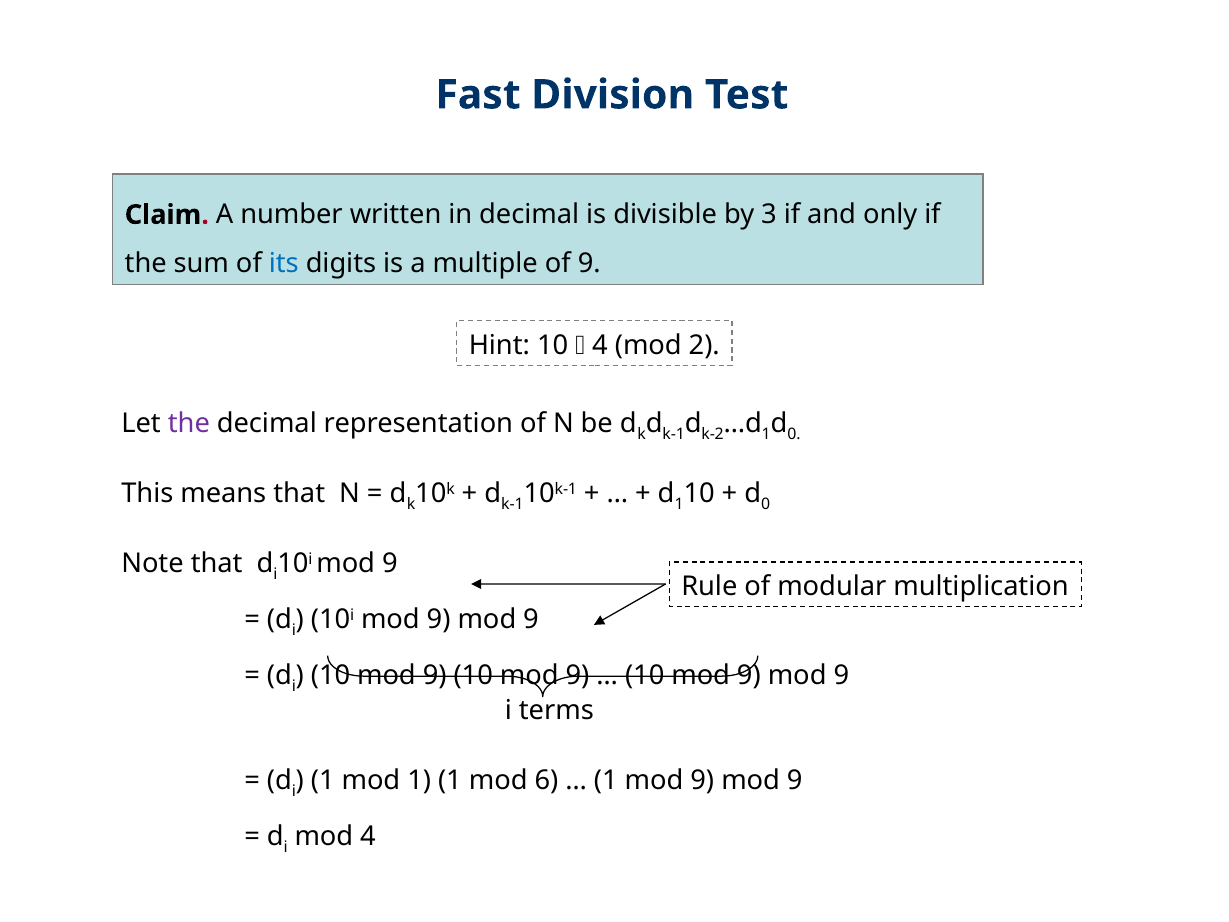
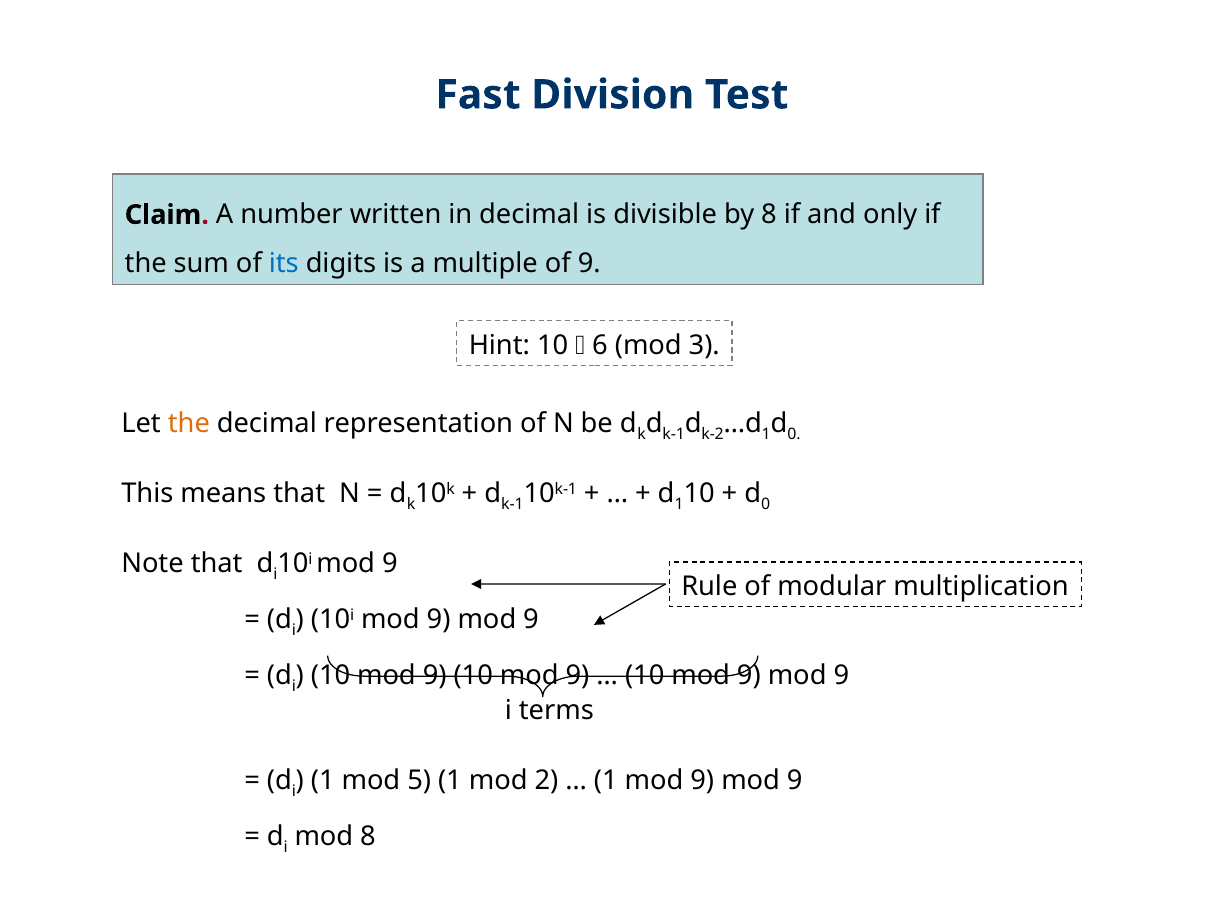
by 3: 3 -> 8
4 at (600, 345): 4 -> 6
2: 2 -> 3
the at (189, 424) colour: purple -> orange
mod 1: 1 -> 5
6: 6 -> 2
mod 4: 4 -> 8
